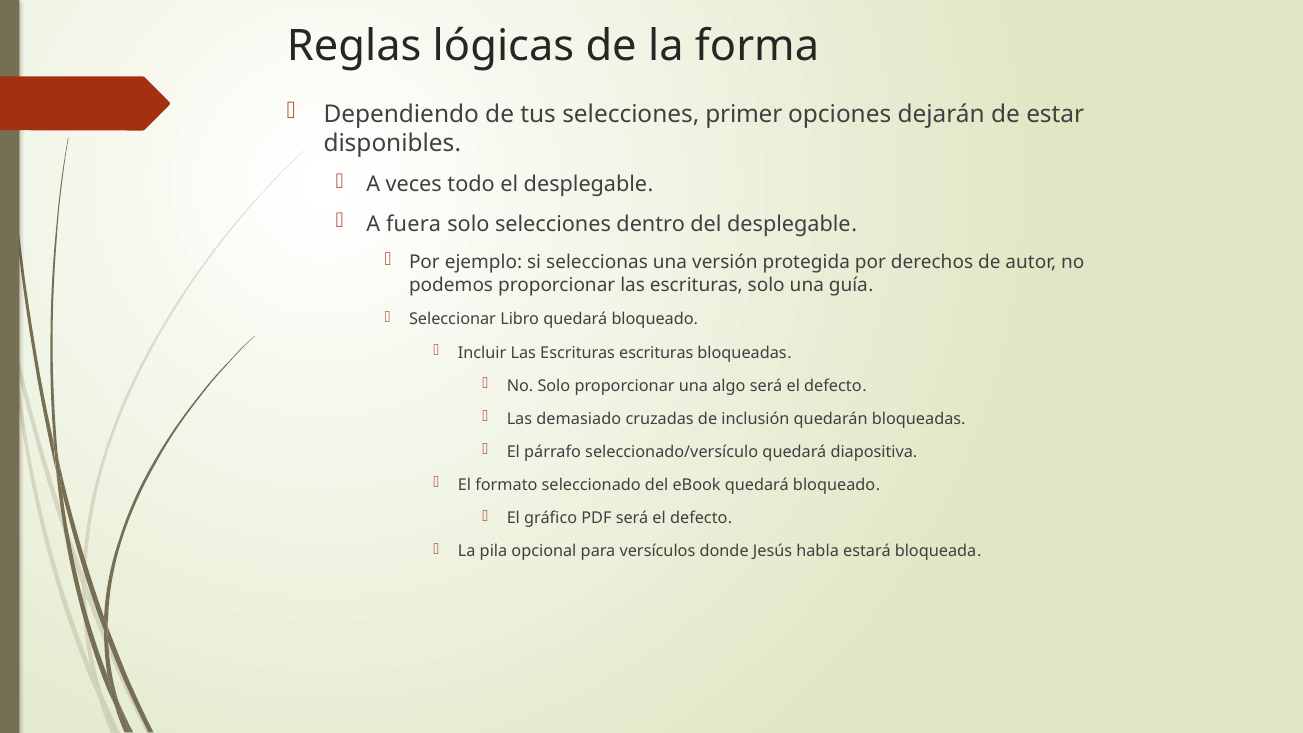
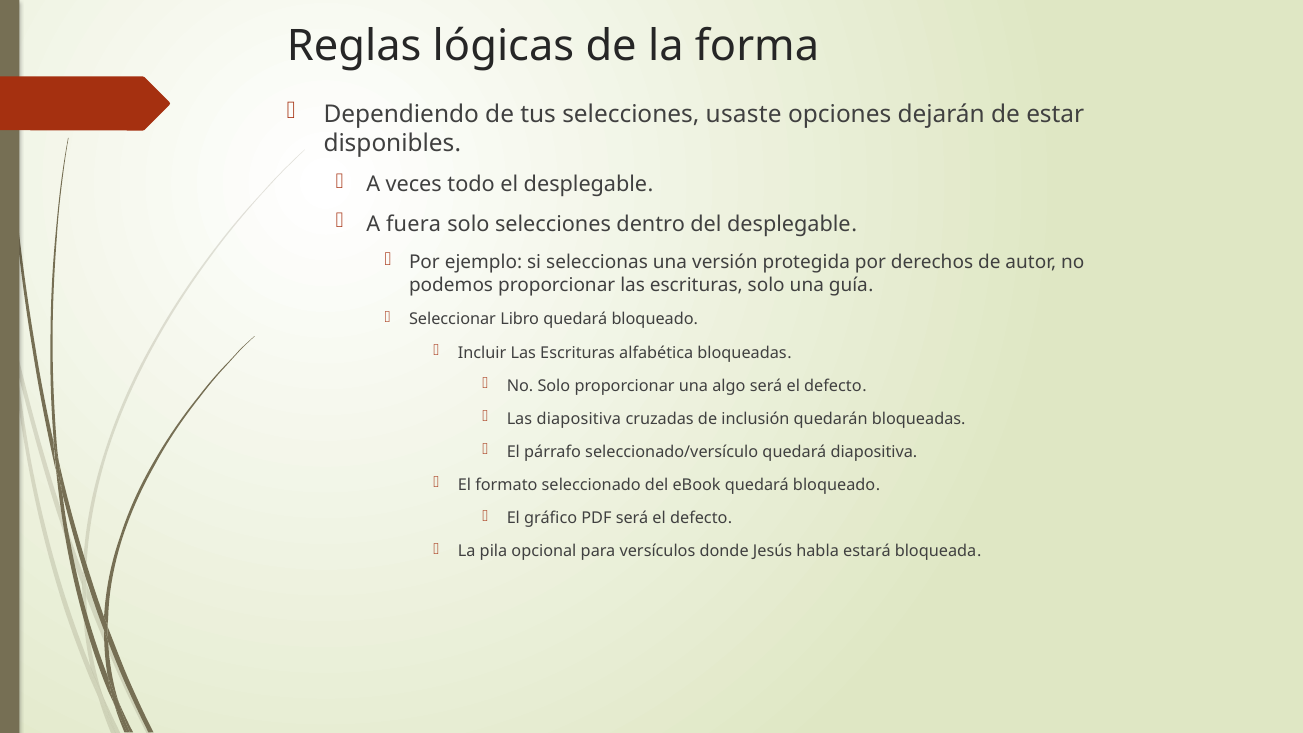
primer: primer -> usaste
Escrituras escrituras: escrituras -> alfabética
Las demasiado: demasiado -> diapositiva
